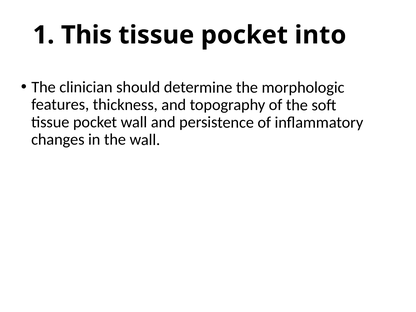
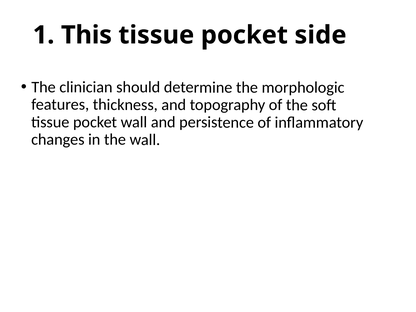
into: into -> side
